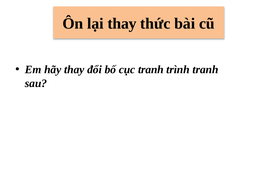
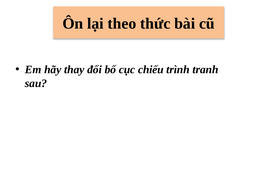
lại thay: thay -> theo
cục tranh: tranh -> chiếu
